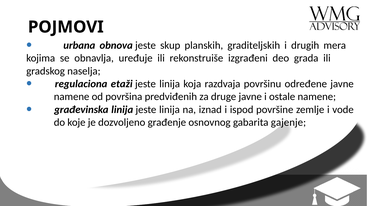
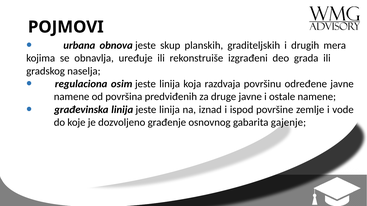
etaži: etaži -> osim
